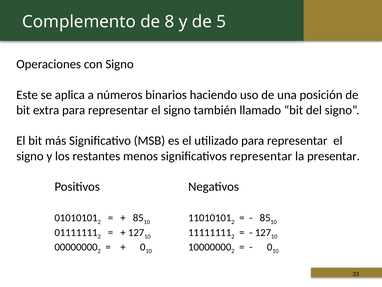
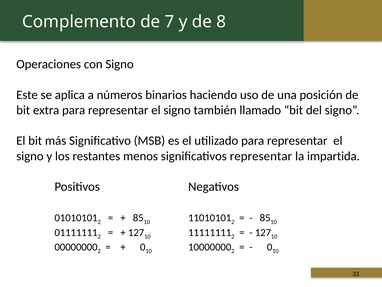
8: 8 -> 7
5: 5 -> 8
presentar: presentar -> impartida
